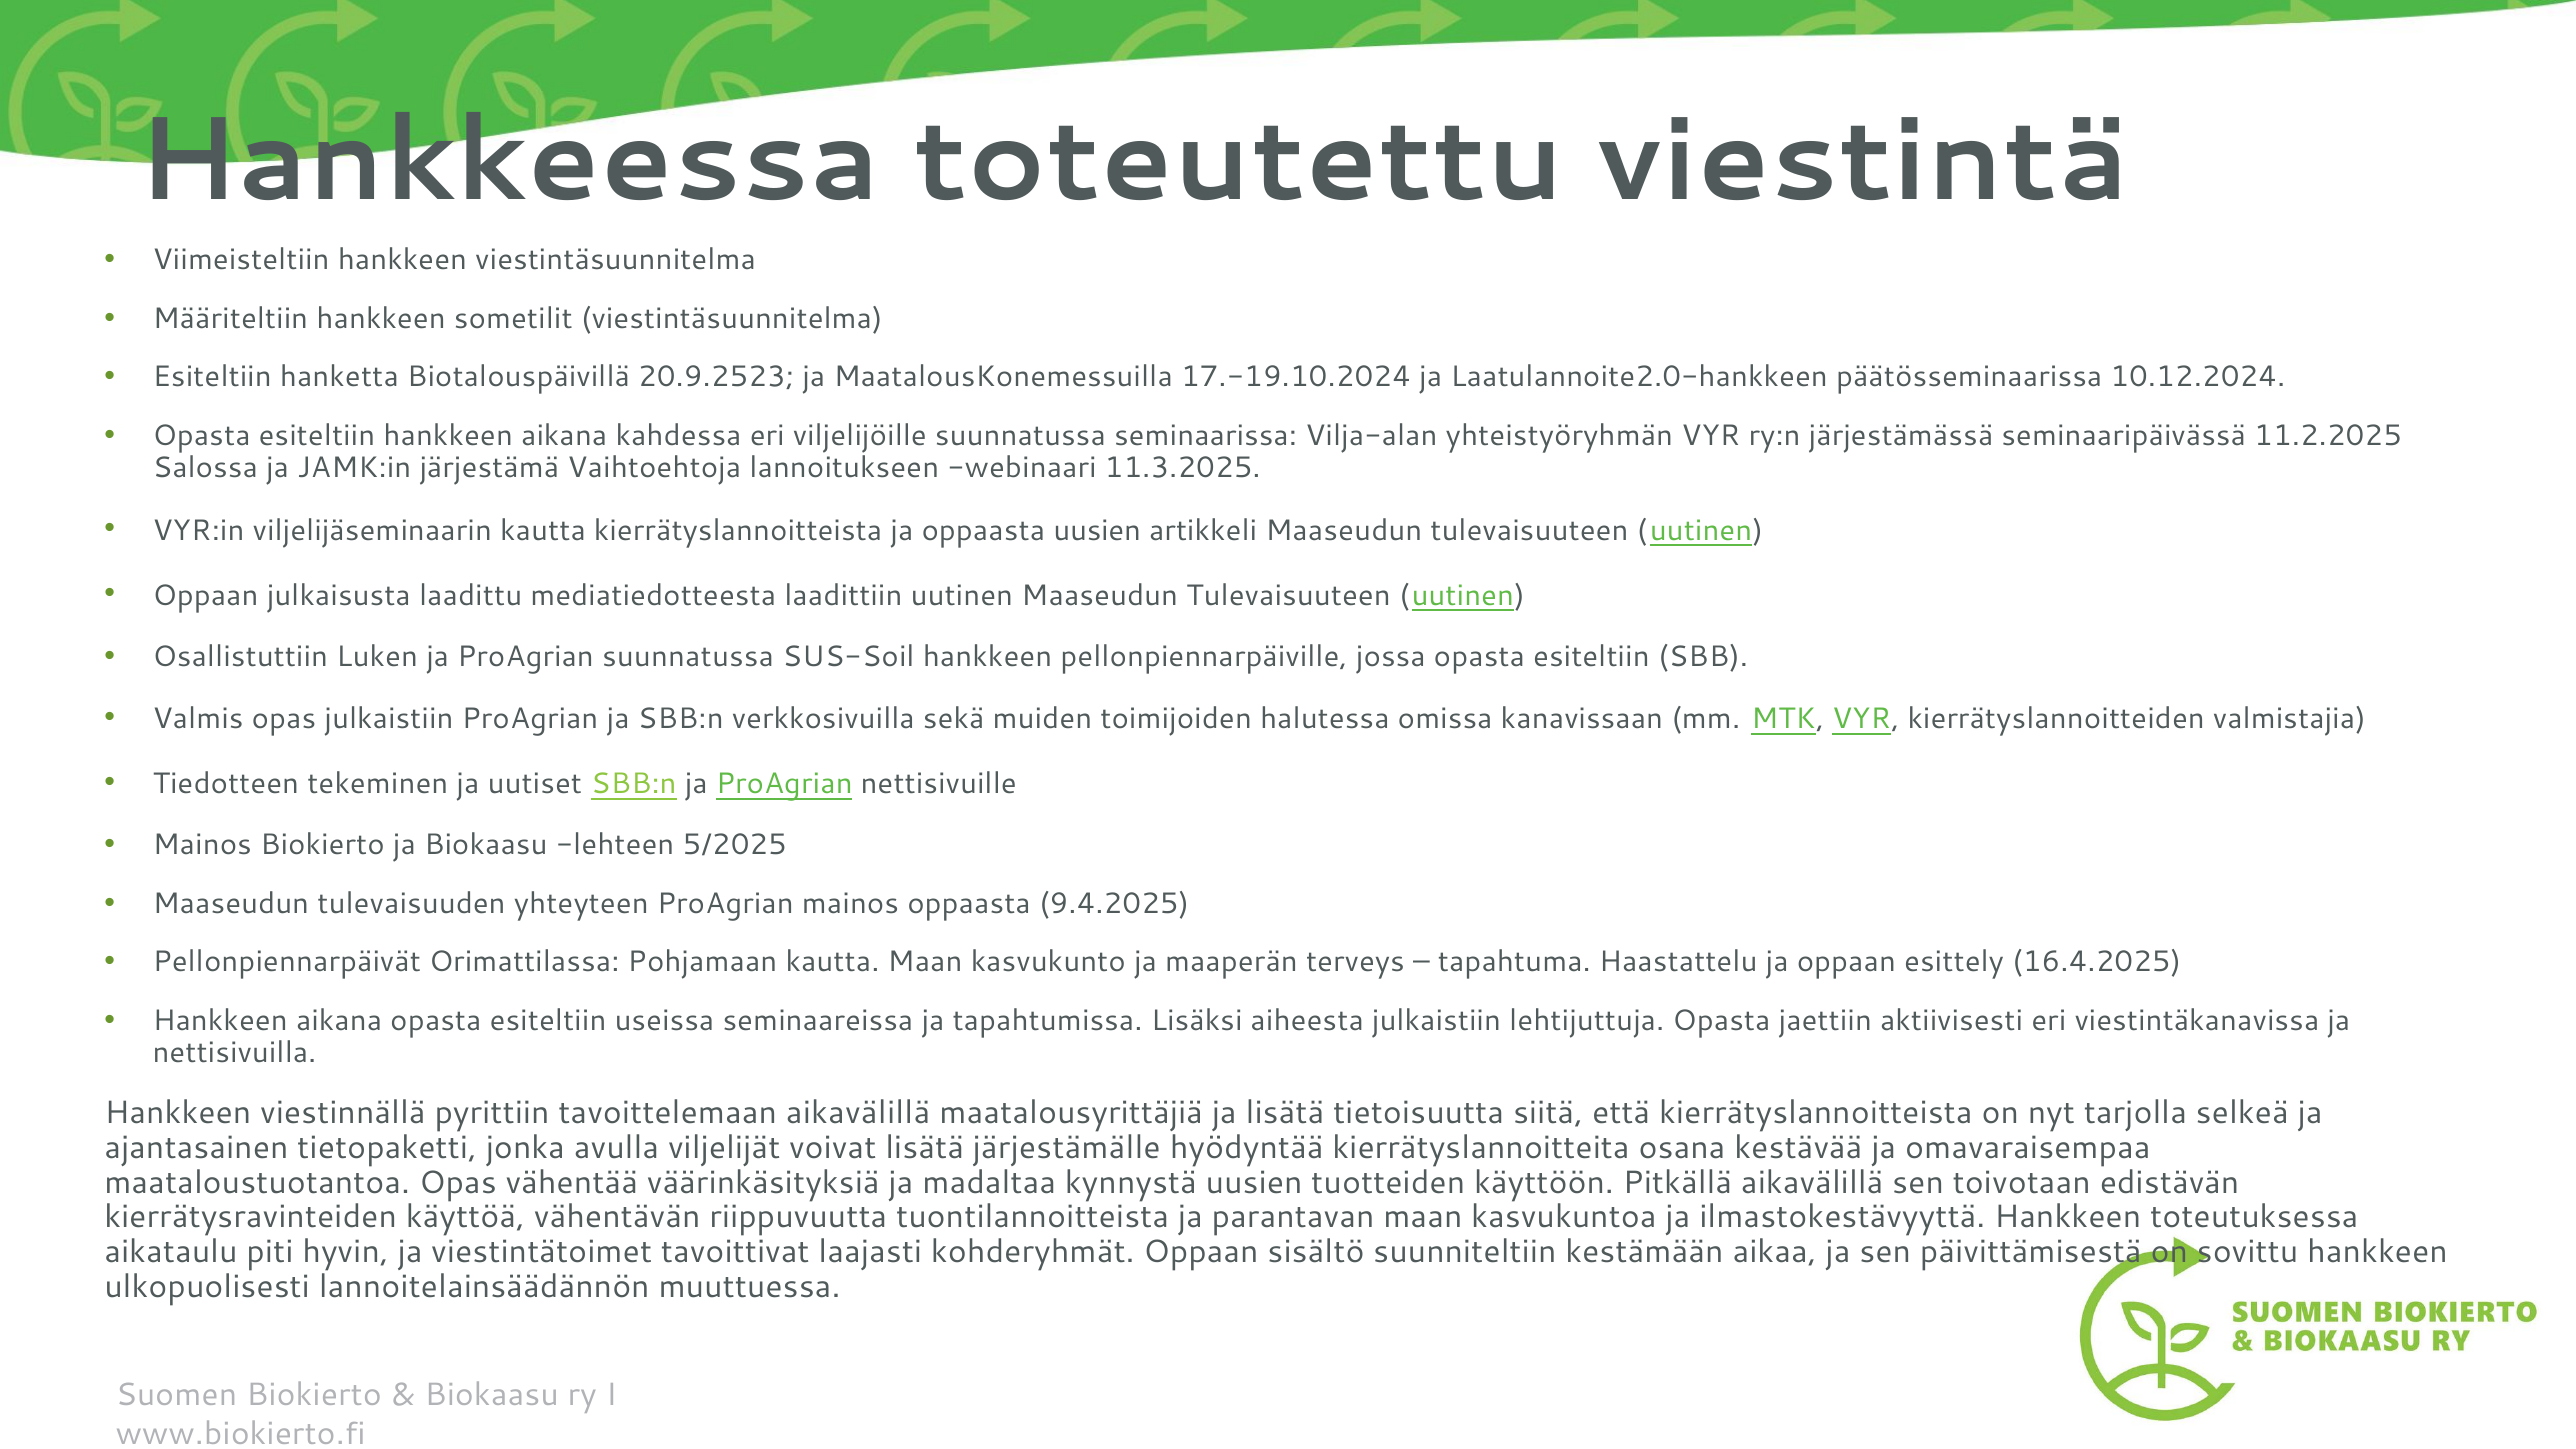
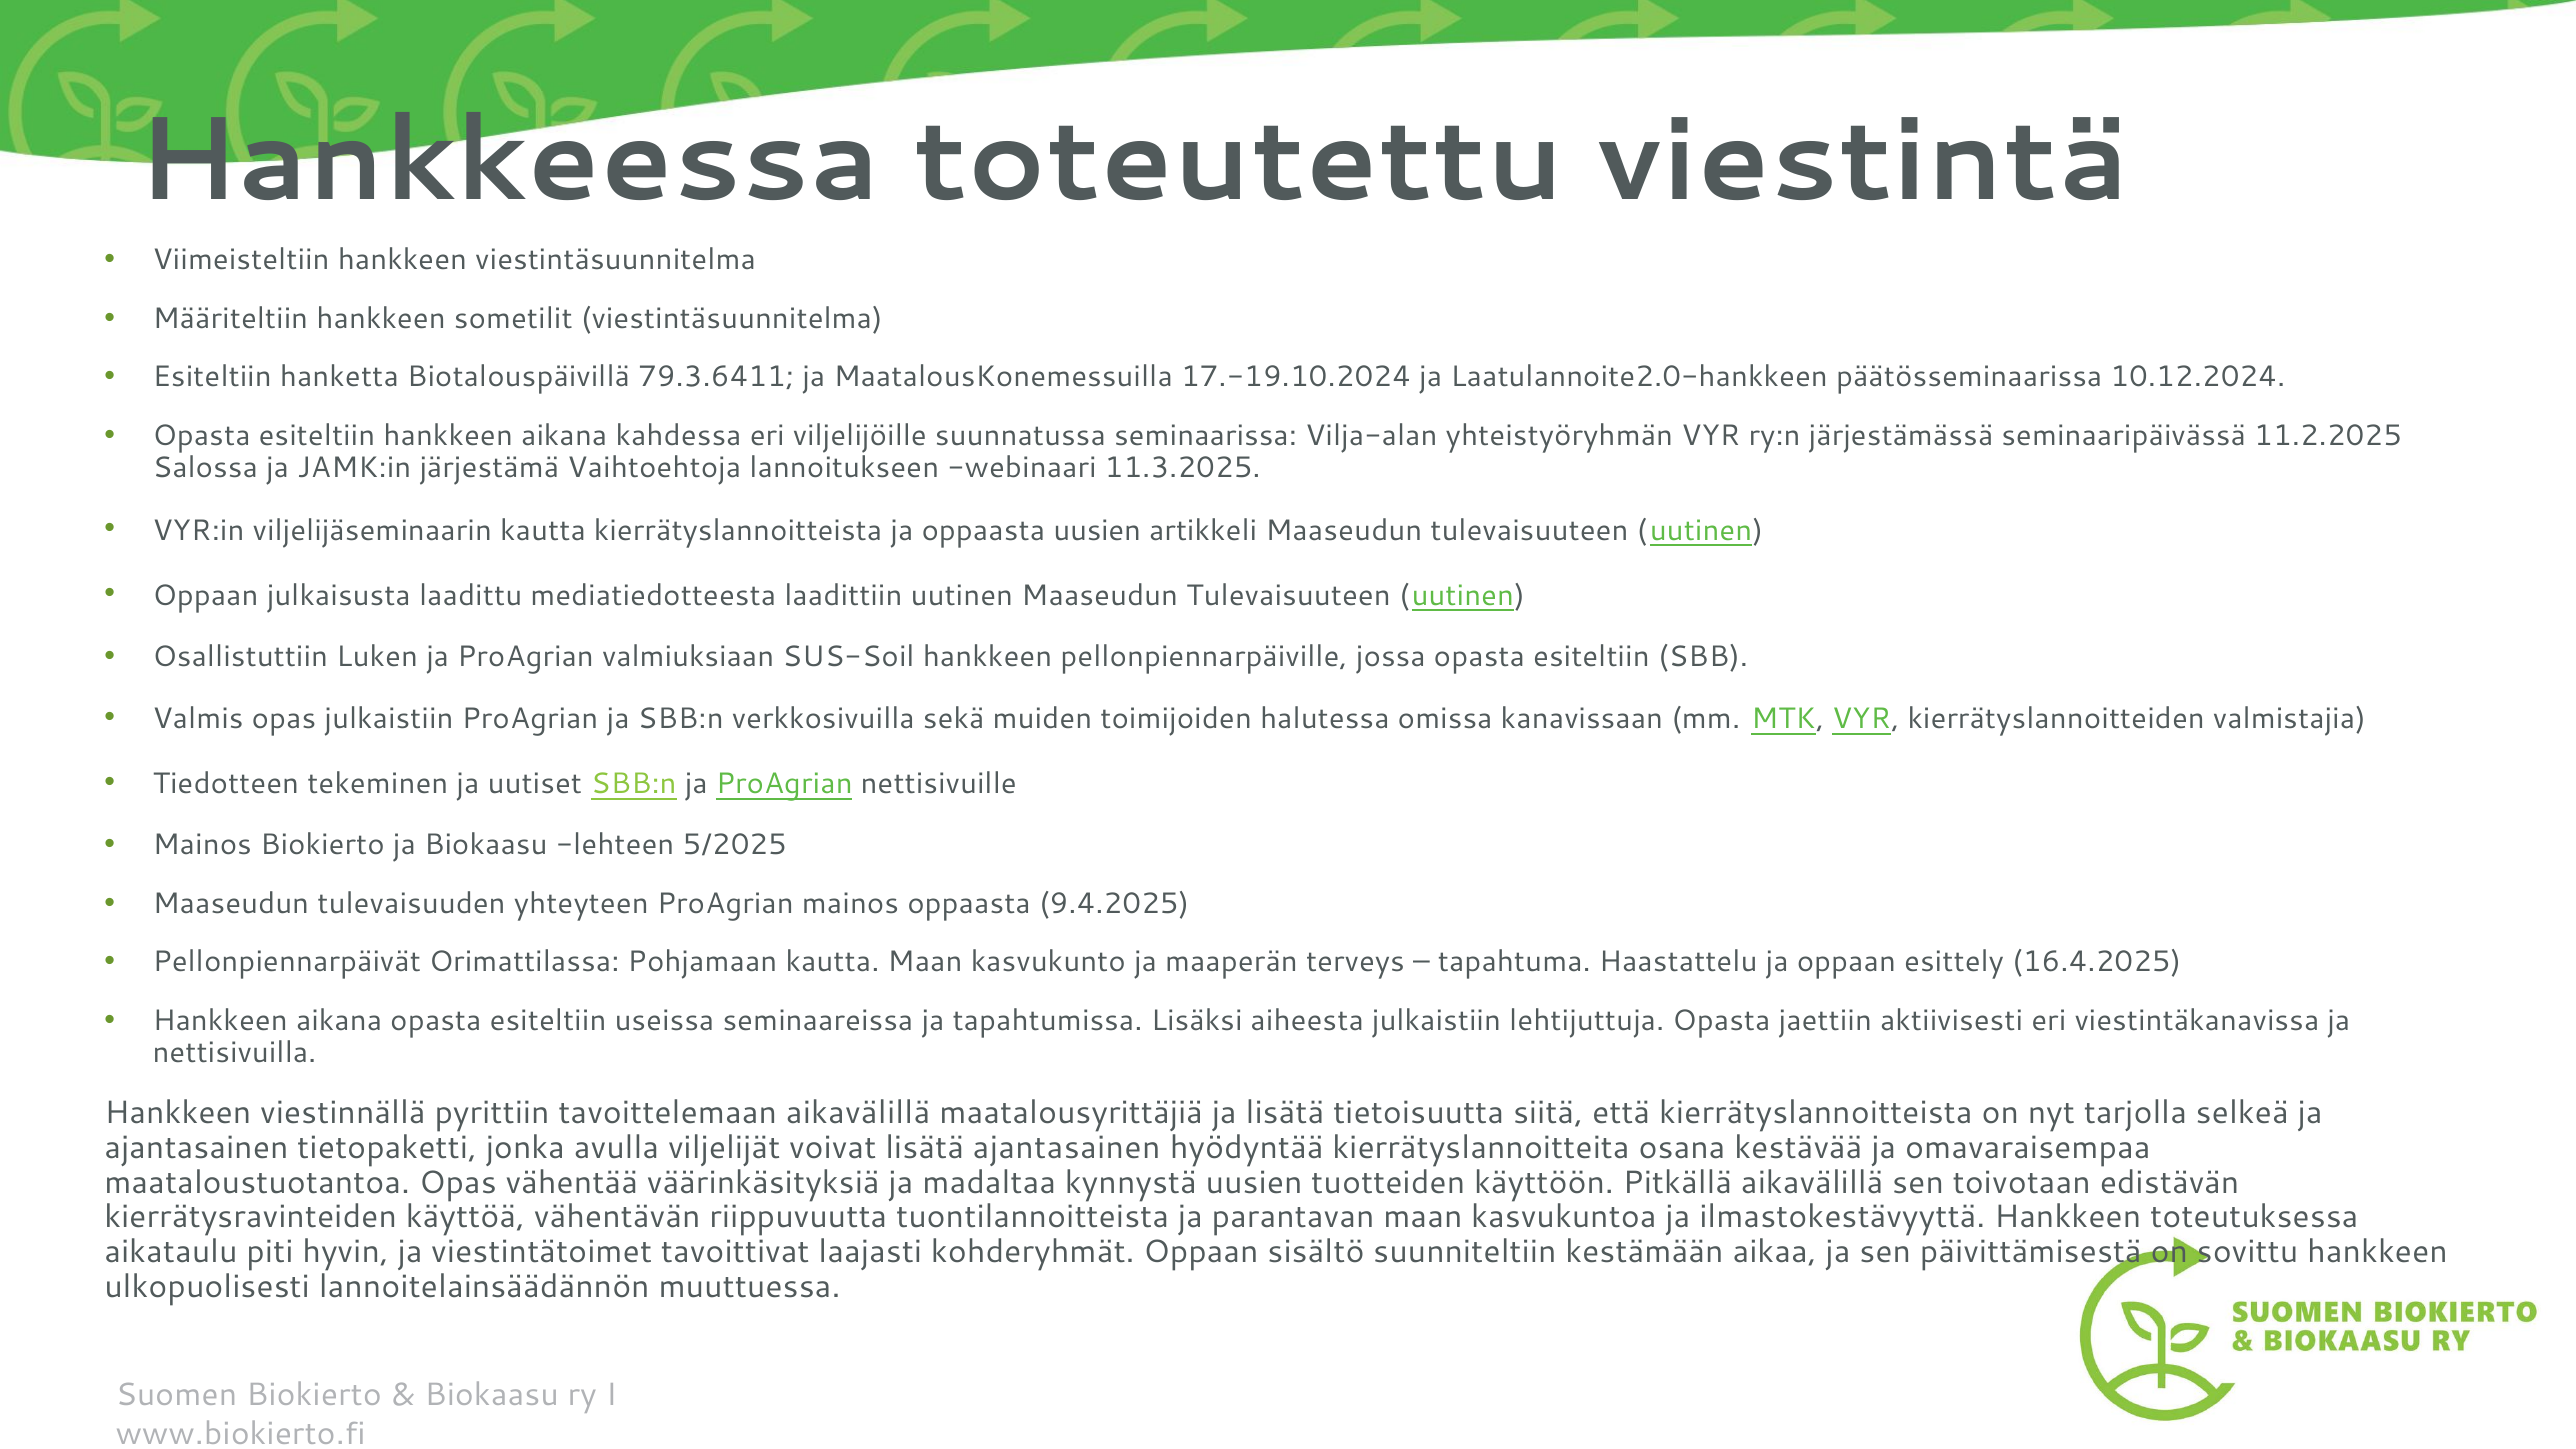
20.9.2523: 20.9.2523 -> 79.3.6411
ProAgrian suunnatussa: suunnatussa -> valmiuksiaan
lisätä järjestämälle: järjestämälle -> ajantasainen
